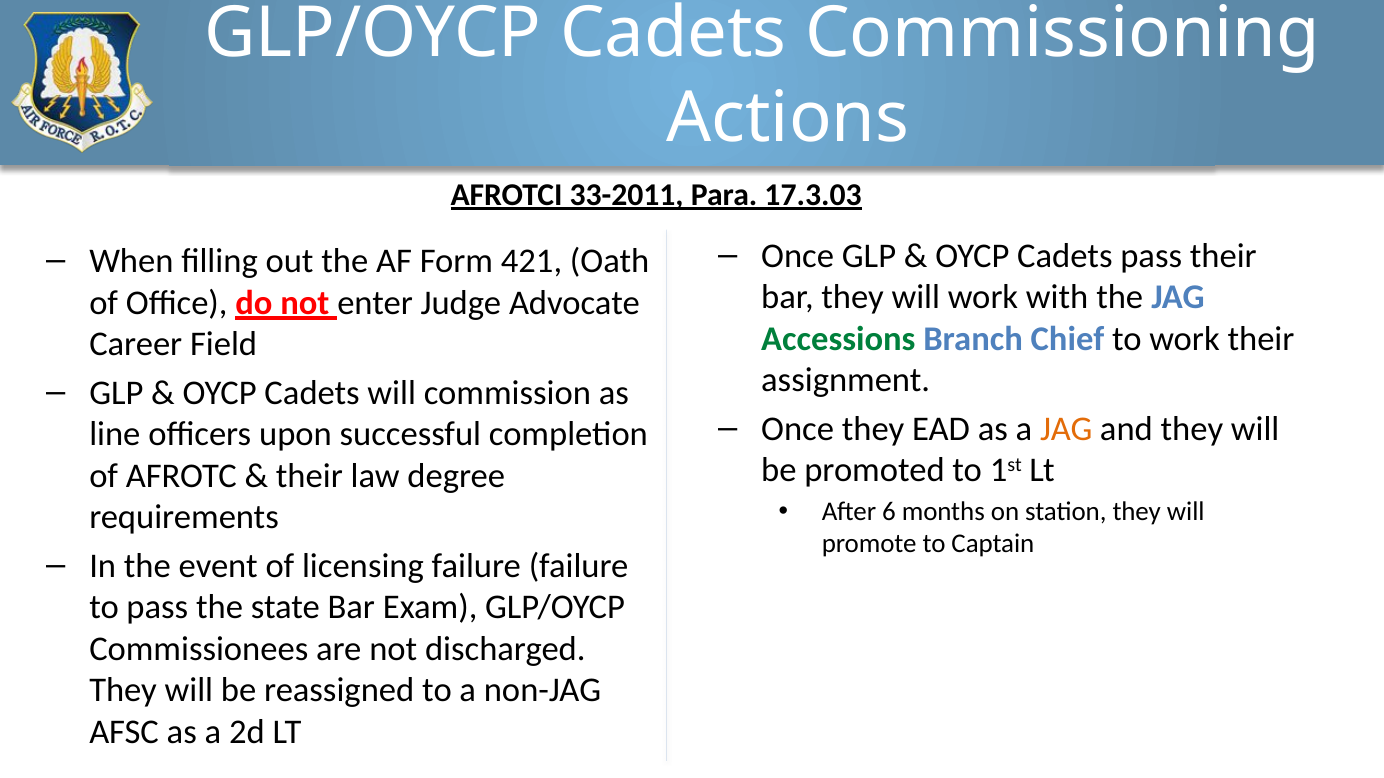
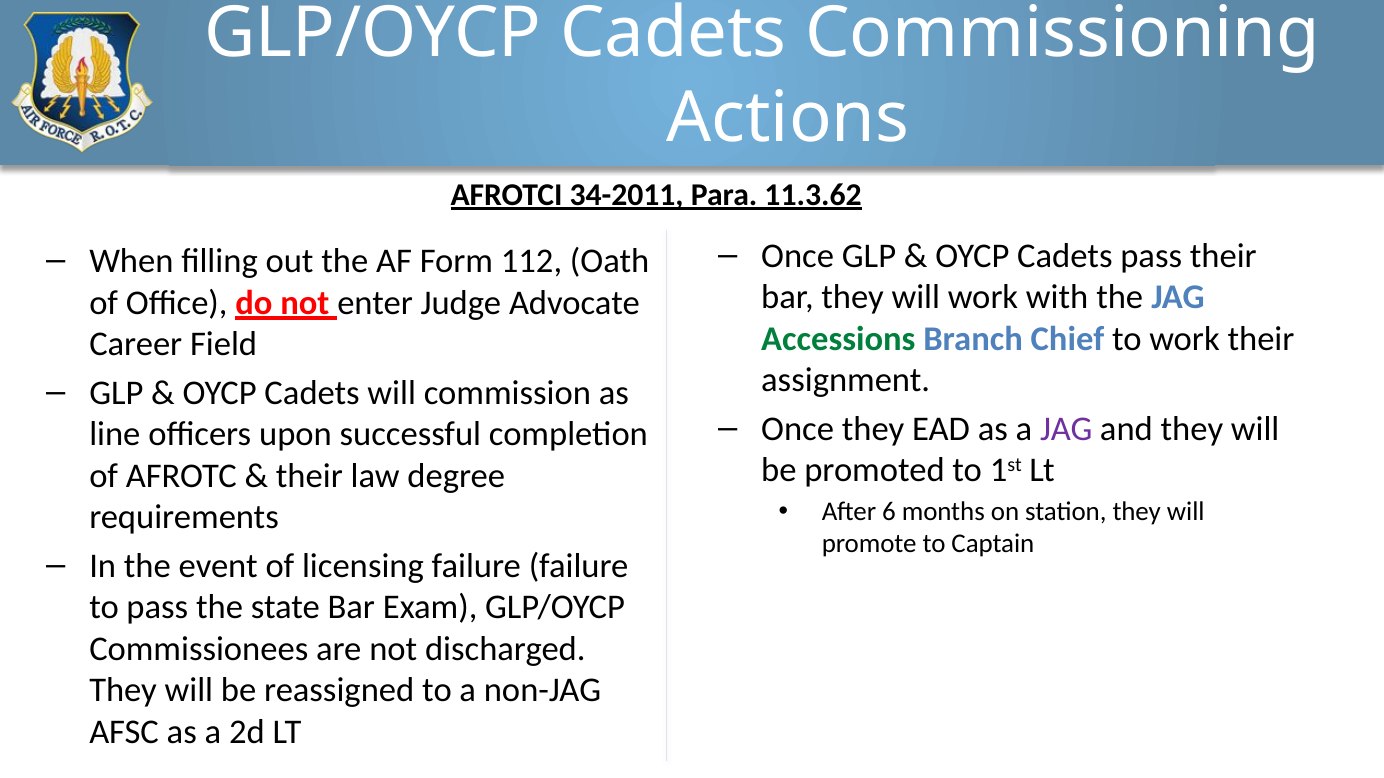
33-2011: 33-2011 -> 34-2011
17.3.03: 17.3.03 -> 11.3.62
421: 421 -> 112
JAG at (1066, 429) colour: orange -> purple
